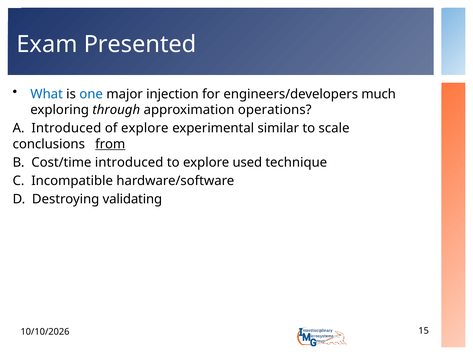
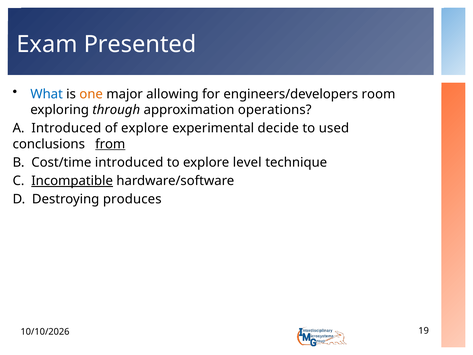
one colour: blue -> orange
injection: injection -> allowing
much: much -> room
similar: similar -> decide
scale: scale -> used
used: used -> level
Incompatible underline: none -> present
validating: validating -> produces
15: 15 -> 19
